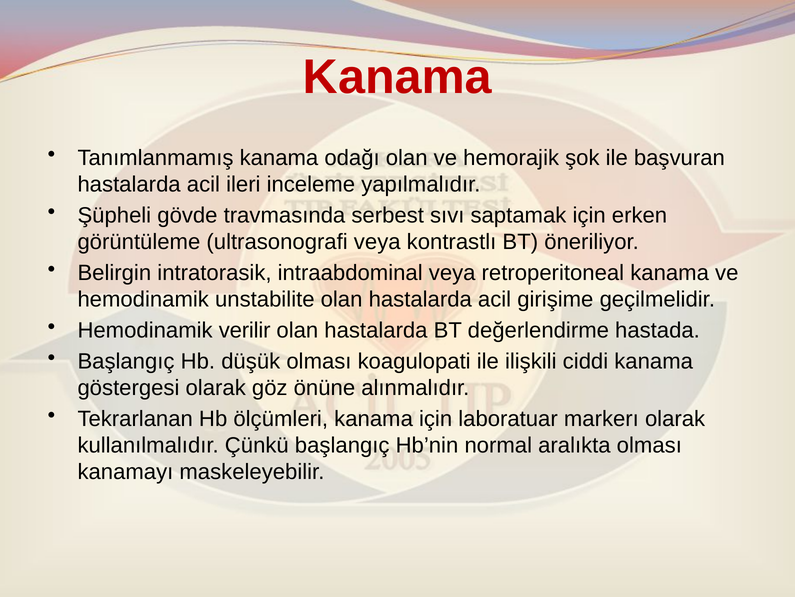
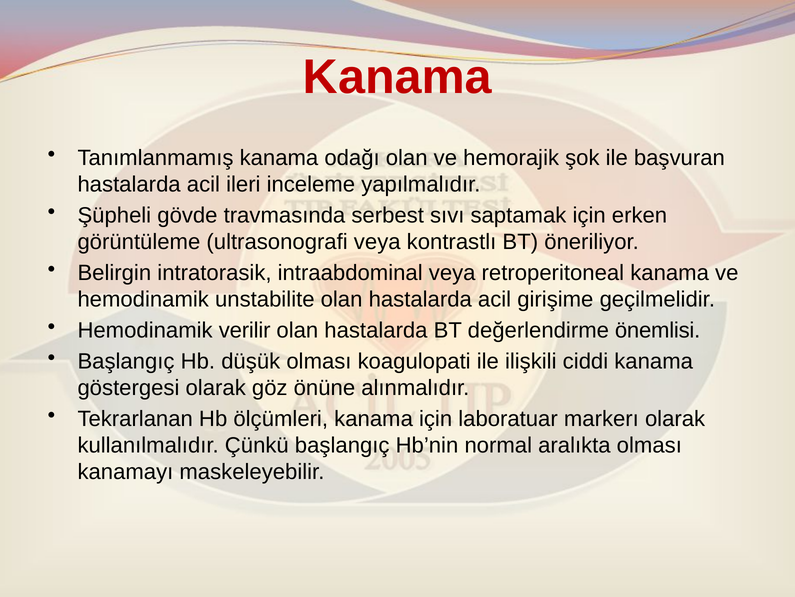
hastada: hastada -> önemlisi
